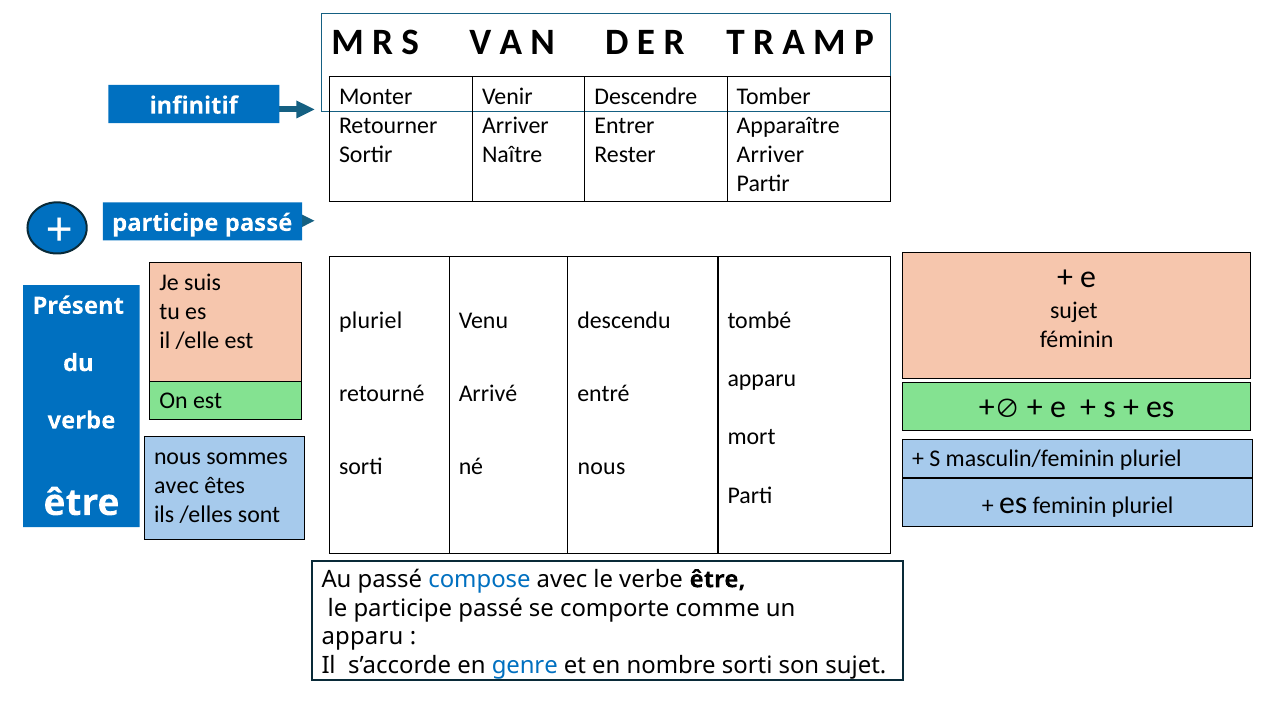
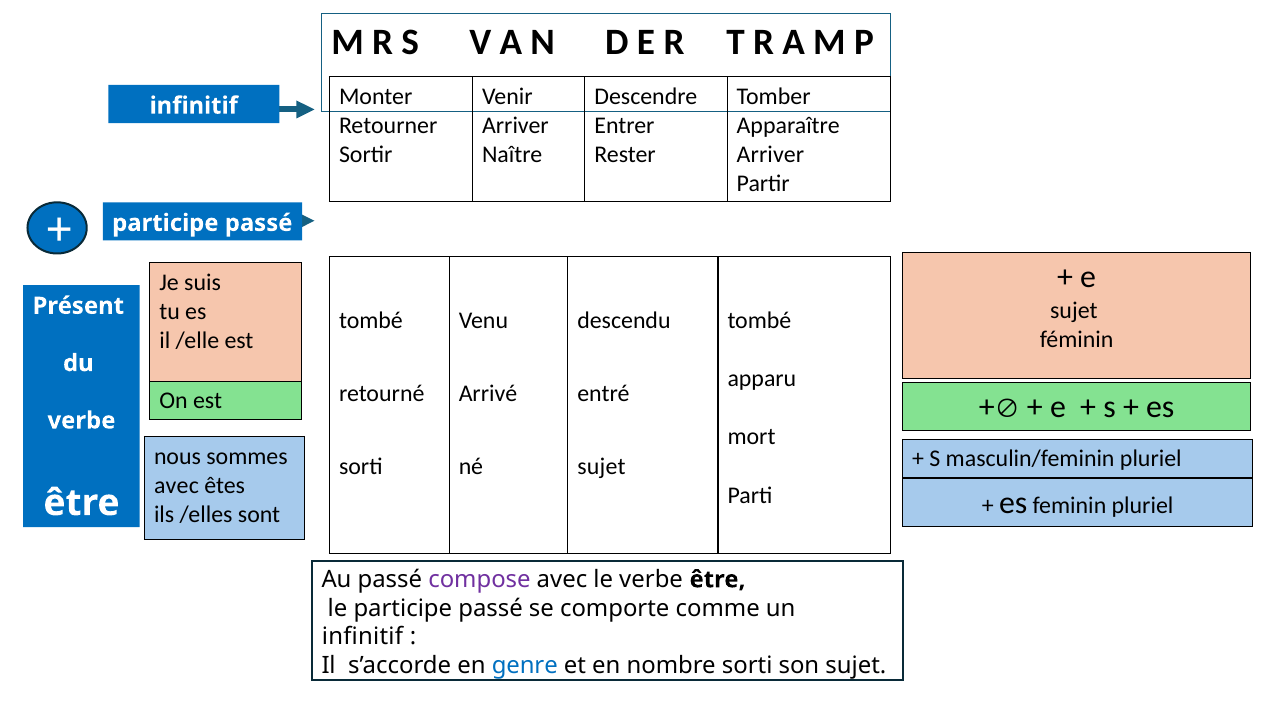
pluriel at (371, 320): pluriel -> tombé
nous at (601, 466): nous -> sujet
compose colour: blue -> purple
apparu at (362, 637): apparu -> infinitif
